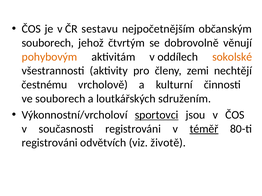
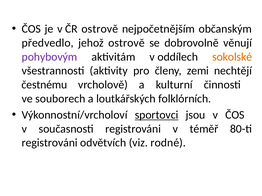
ČR sestavu: sestavu -> ostrově
souborech at (48, 43): souborech -> předvedlo
jehož čtvrtým: čtvrtým -> ostrově
pohybovým colour: orange -> purple
sdružením: sdružením -> folklórních
téměř underline: present -> none
životě: životě -> rodné
